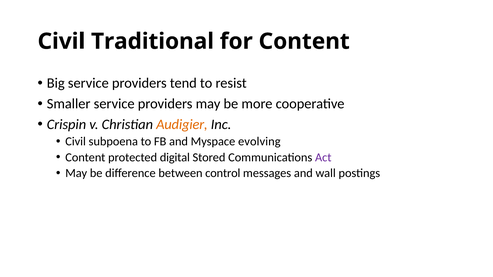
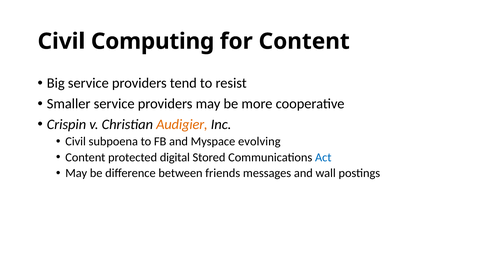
Traditional: Traditional -> Computing
Act colour: purple -> blue
control: control -> friends
